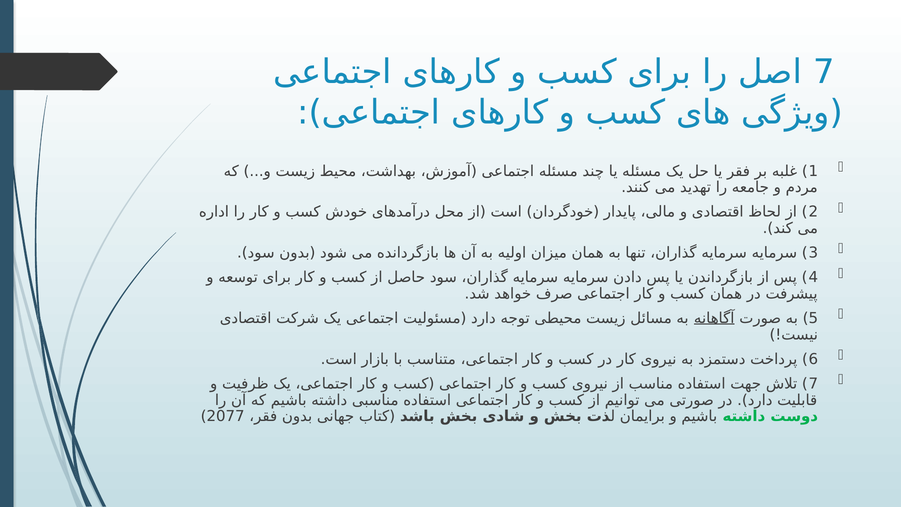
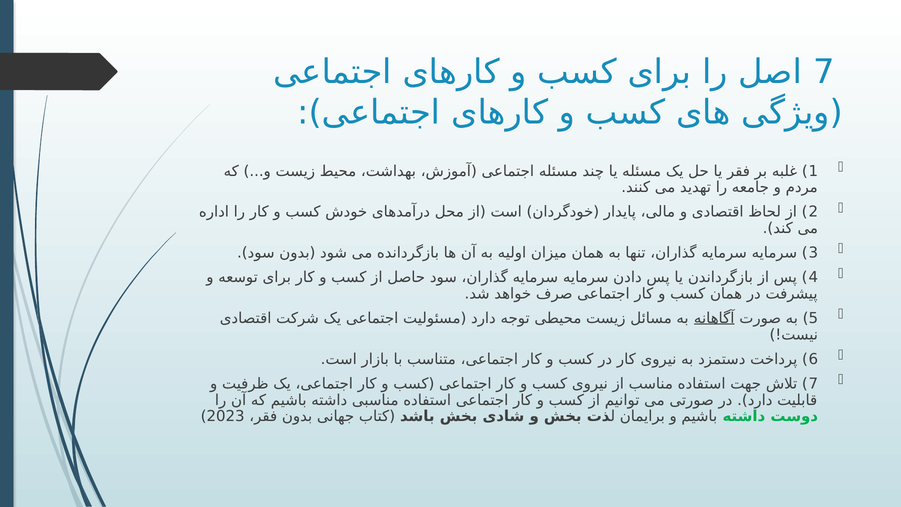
2077: 2077 -> 2023
